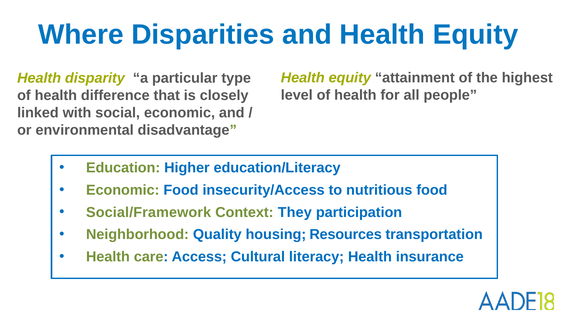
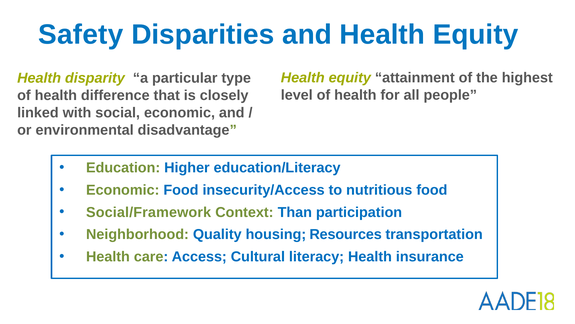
Where: Where -> Safety
They: They -> Than
